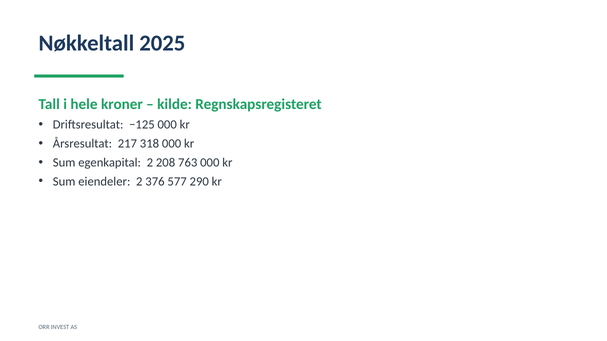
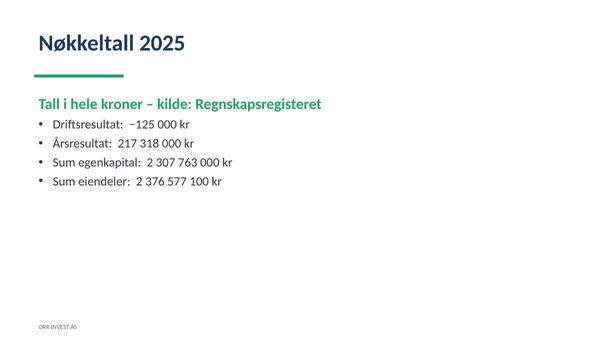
208: 208 -> 307
290: 290 -> 100
